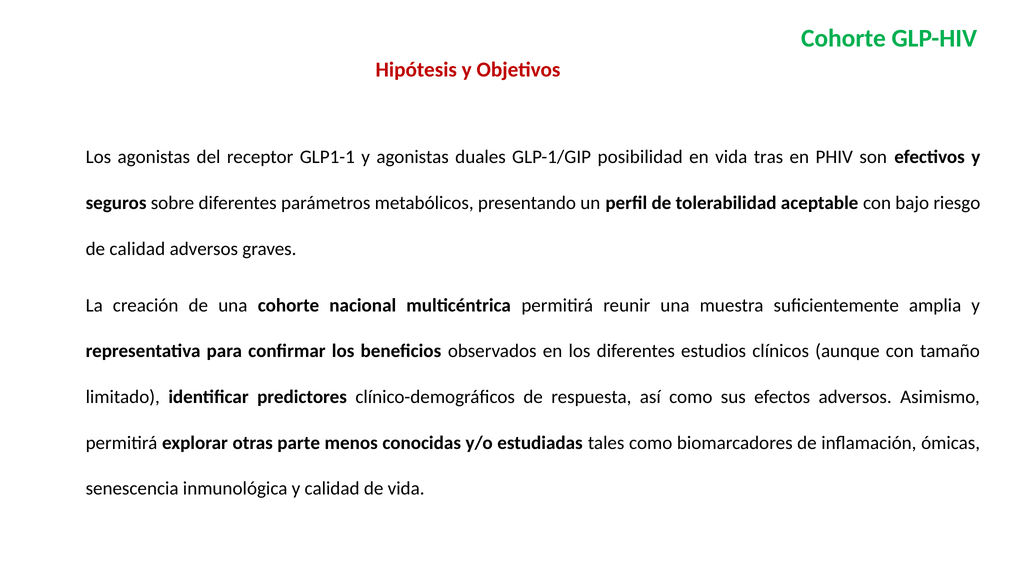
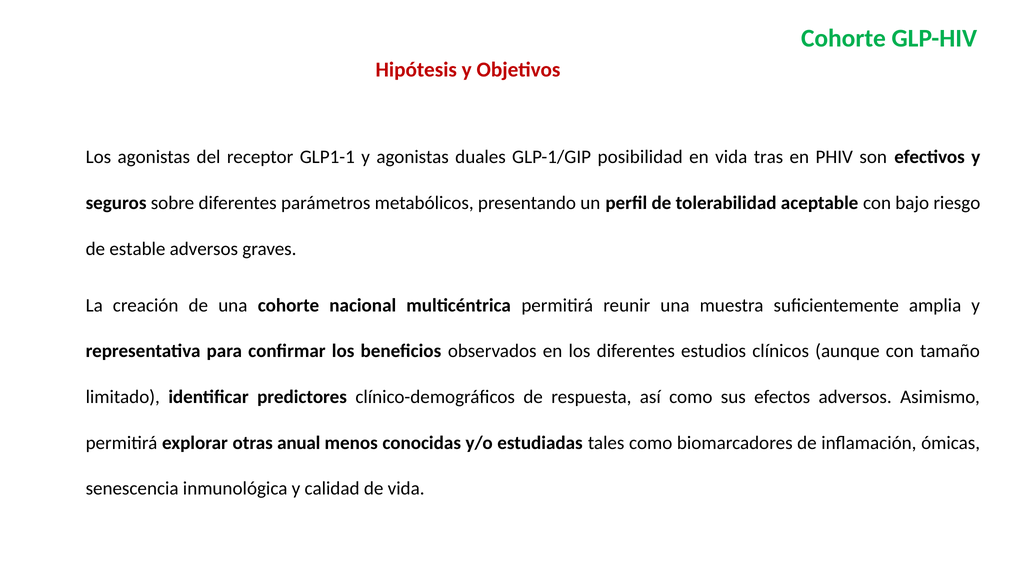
de calidad: calidad -> estable
parte: parte -> anual
